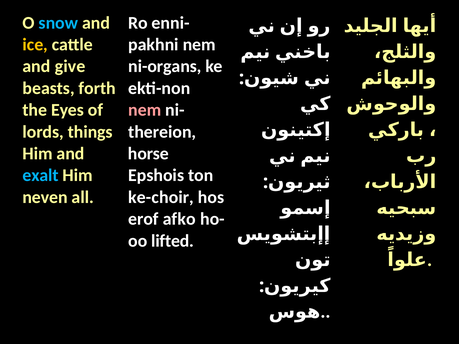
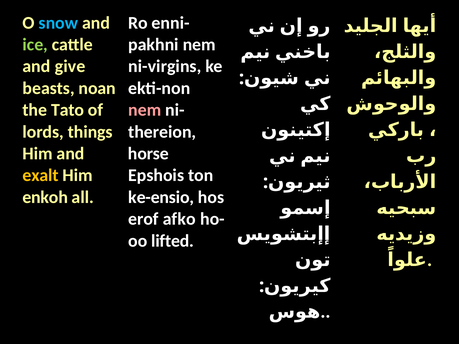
ice colour: yellow -> light green
ni-organs: ni-organs -> ni-virgins
forth: forth -> noan
Eyes: Eyes -> Tato
exalt colour: light blue -> yellow
neven: neven -> enkoh
ke-choir: ke-choir -> ke-ensio
